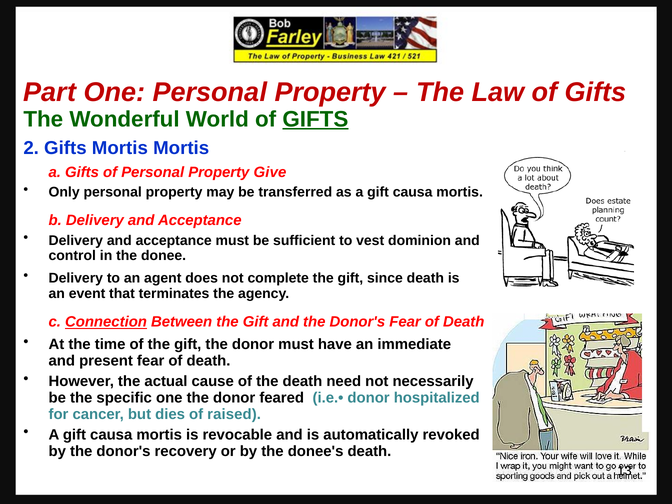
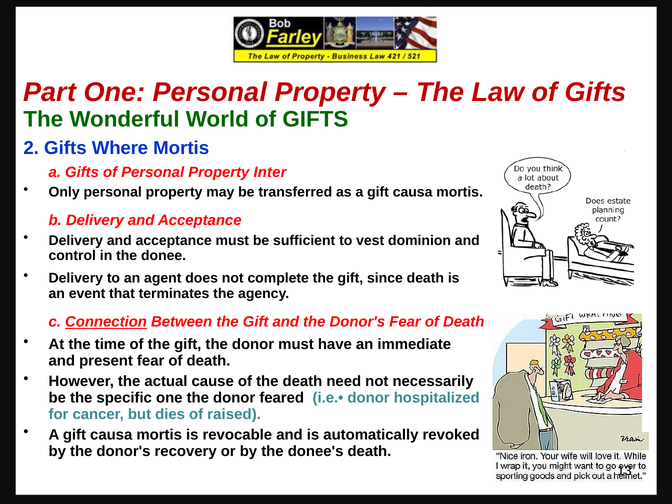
GIFTS at (315, 119) underline: present -> none
Gifts Mortis: Mortis -> Where
Give: Give -> Inter
